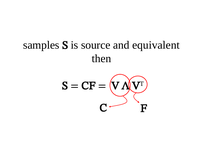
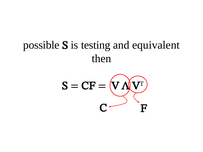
samples: samples -> possible
source: source -> testing
